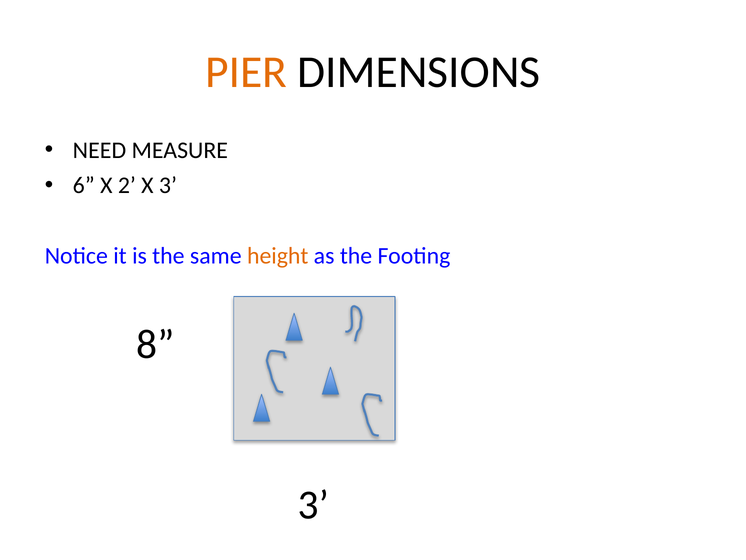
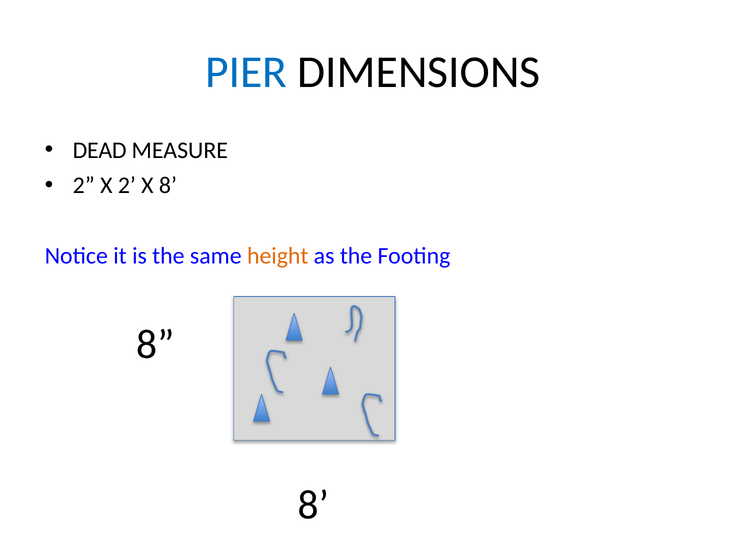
PIER colour: orange -> blue
NEED: NEED -> DEAD
6 at (84, 185): 6 -> 2
X 3: 3 -> 8
3 at (313, 505): 3 -> 8
